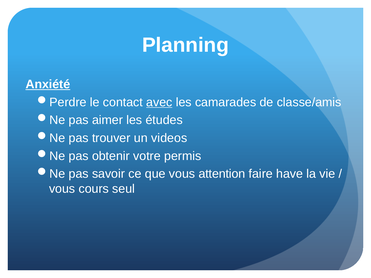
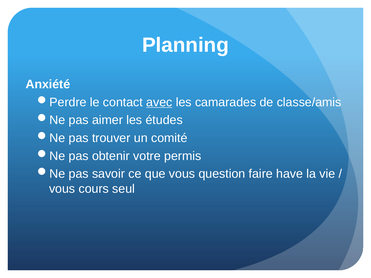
Anxiété underline: present -> none
videos: videos -> comité
attention: attention -> question
